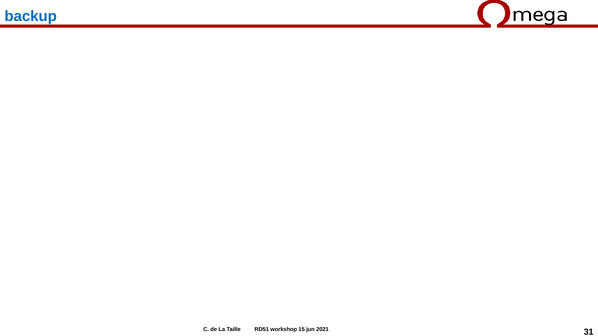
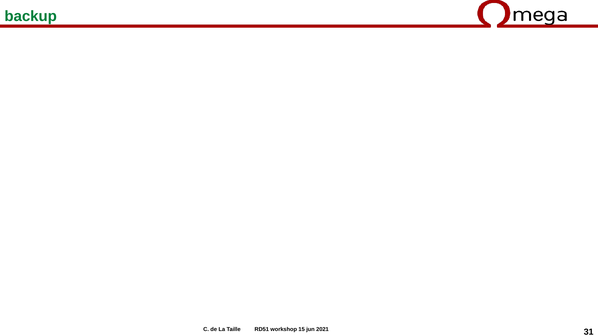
backup colour: blue -> green
